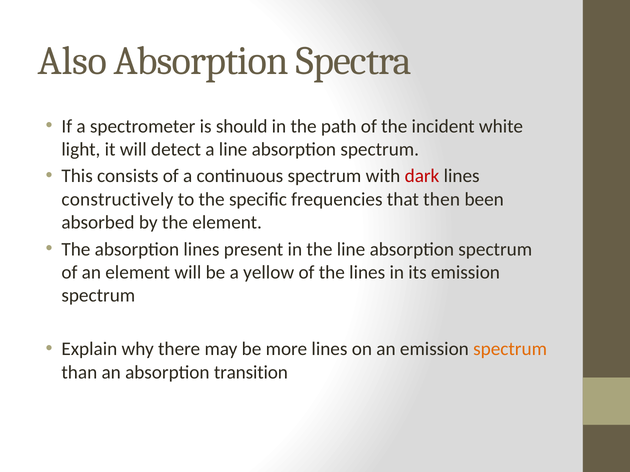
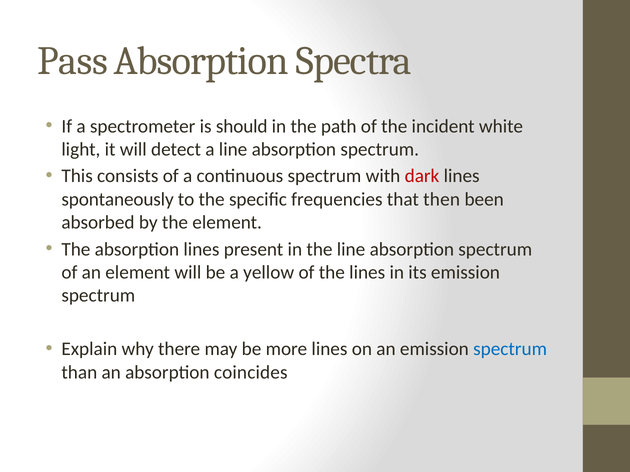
Also: Also -> Pass
constructively: constructively -> spontaneously
spectrum at (510, 349) colour: orange -> blue
transition: transition -> coincides
